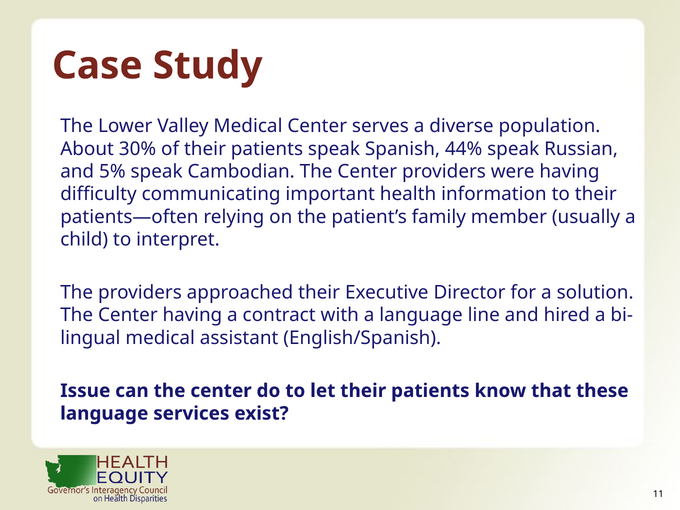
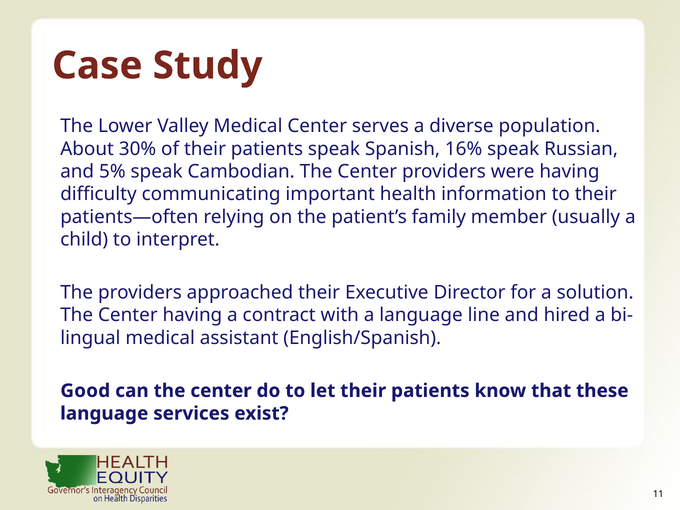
44%: 44% -> 16%
Issue: Issue -> Good
